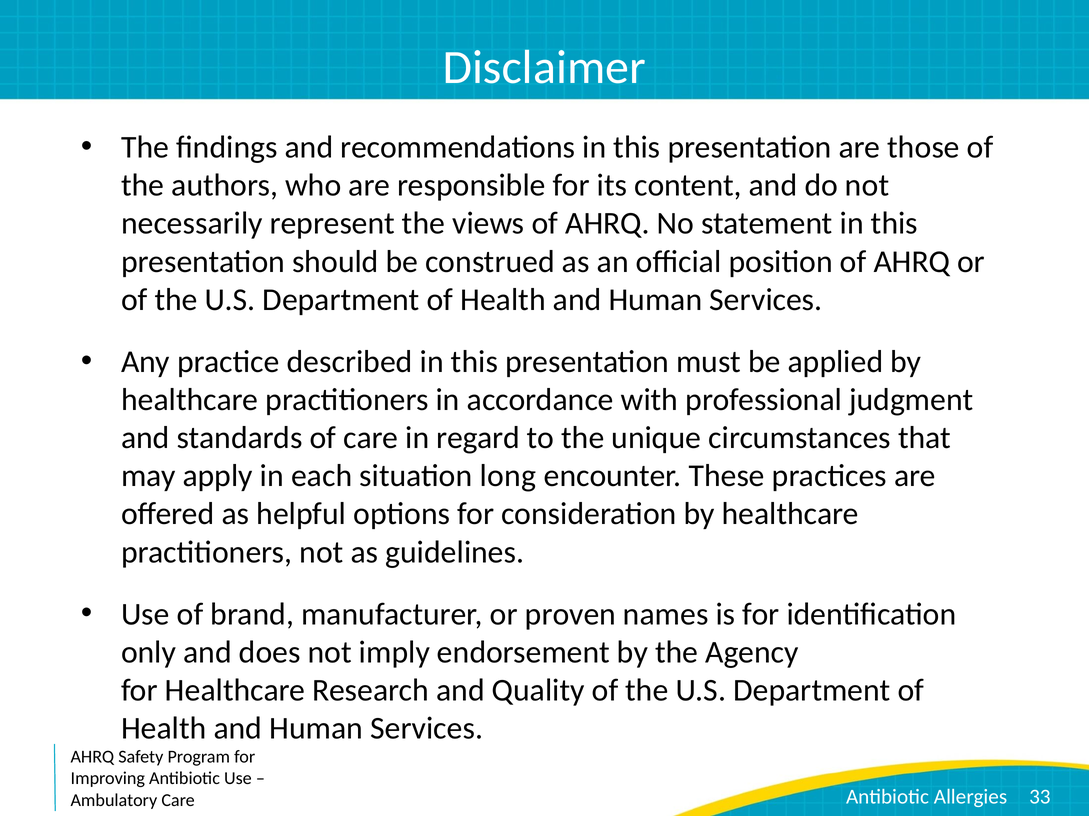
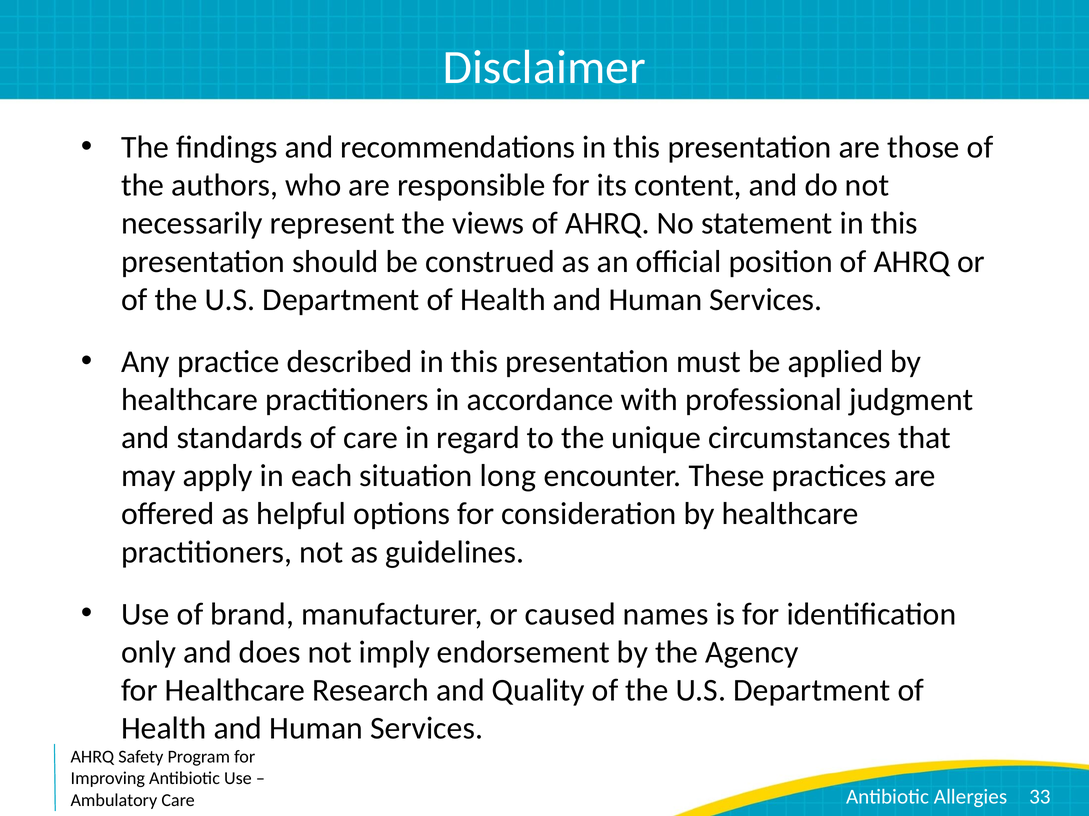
proven: proven -> caused
